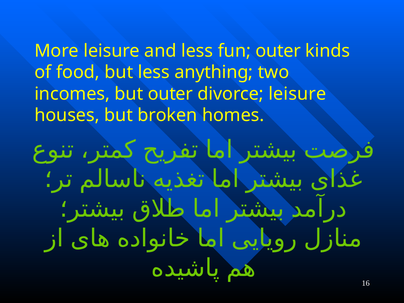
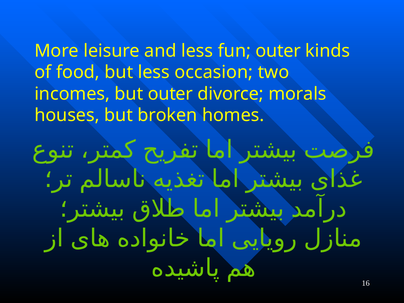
anything: anything -> occasion
divorce leisure: leisure -> morals
